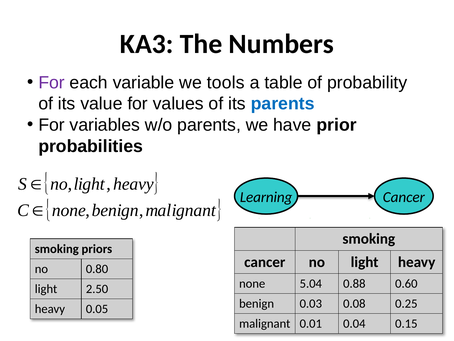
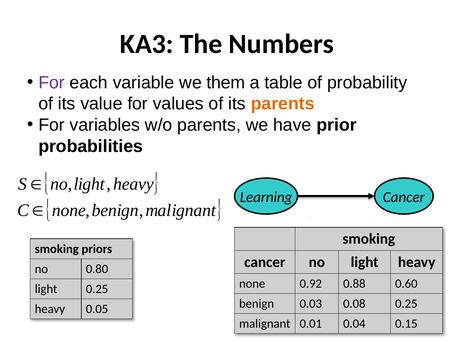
tools: tools -> them
parents at (283, 104) colour: blue -> orange
5.04: 5.04 -> 0.92
light 2.50: 2.50 -> 0.25
